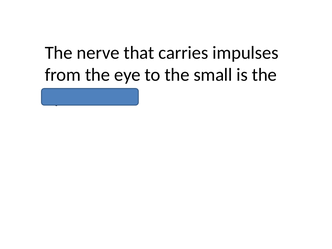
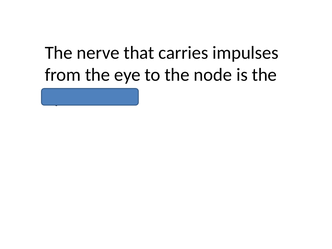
small: small -> node
